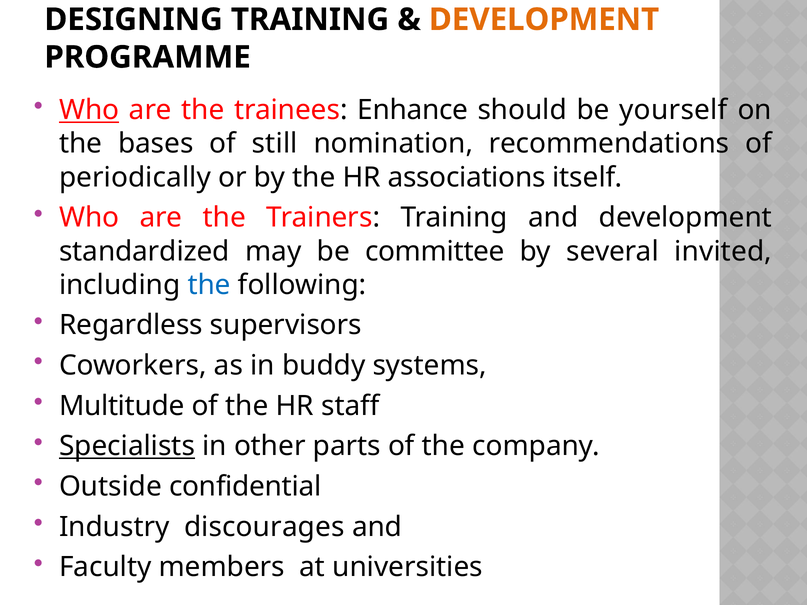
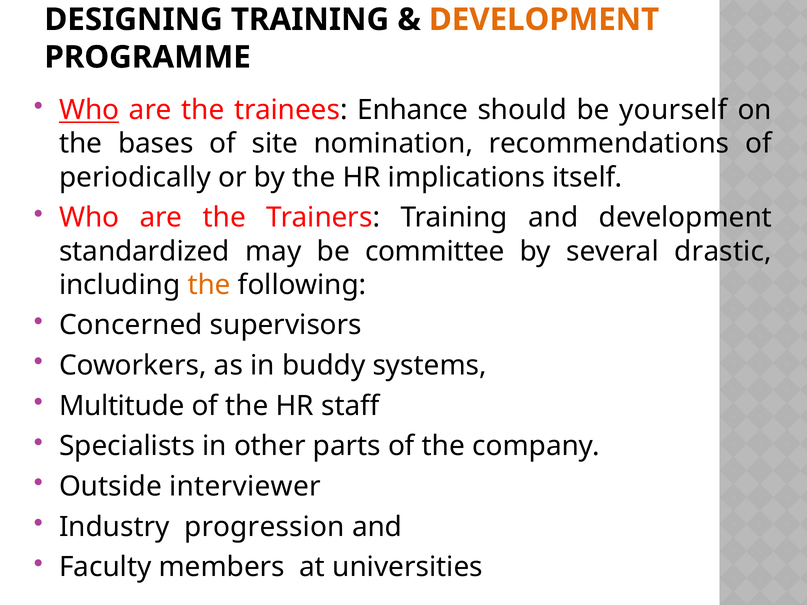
still: still -> site
associations: associations -> implications
invited: invited -> drastic
the at (209, 285) colour: blue -> orange
Regardless: Regardless -> Concerned
Specialists underline: present -> none
confidential: confidential -> interviewer
discourages: discourages -> progression
